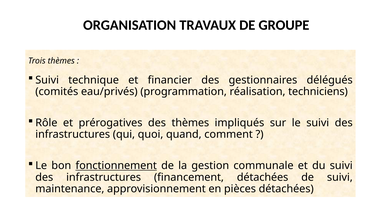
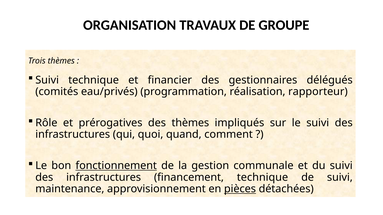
techniciens: techniciens -> rapporteur
financement détachées: détachées -> technique
pièces underline: none -> present
